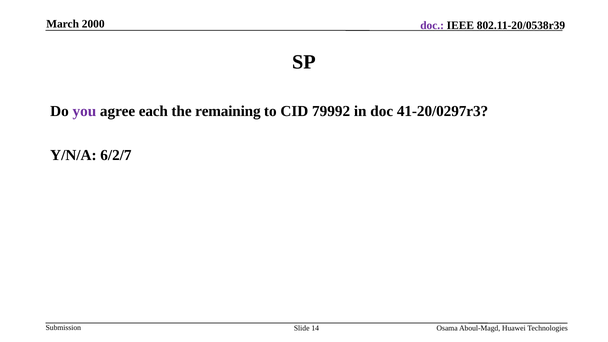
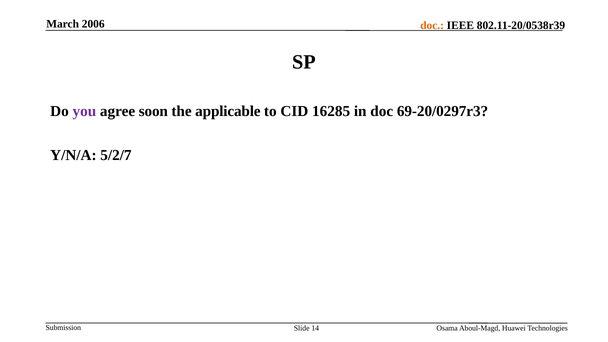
2000: 2000 -> 2006
doc at (432, 25) colour: purple -> orange
each: each -> soon
remaining: remaining -> applicable
79992: 79992 -> 16285
41-20/0297r3: 41-20/0297r3 -> 69-20/0297r3
6/2/7: 6/2/7 -> 5/2/7
